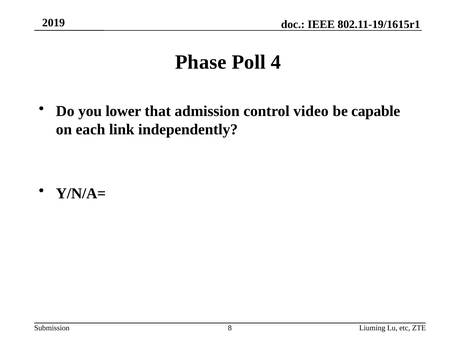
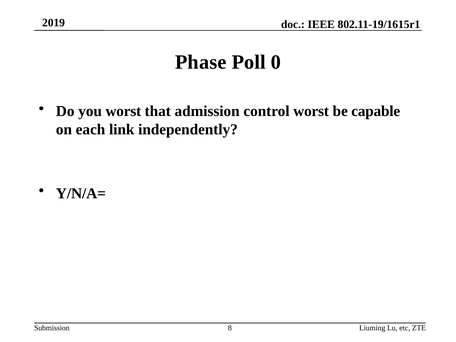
4: 4 -> 0
you lower: lower -> worst
control video: video -> worst
